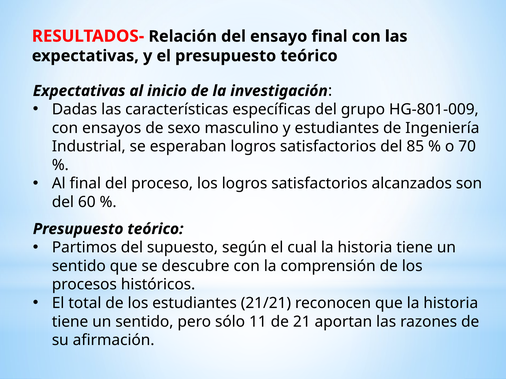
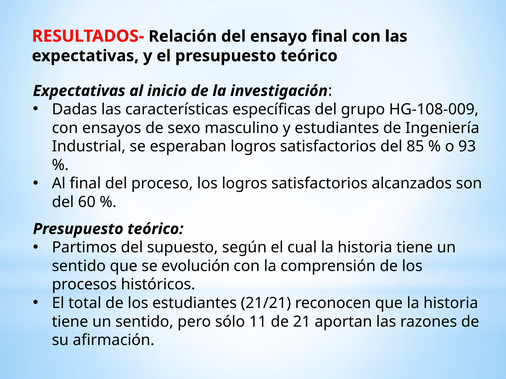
HG-801-009: HG-801-009 -> HG-108-009
70: 70 -> 93
descubre: descubre -> evolución
